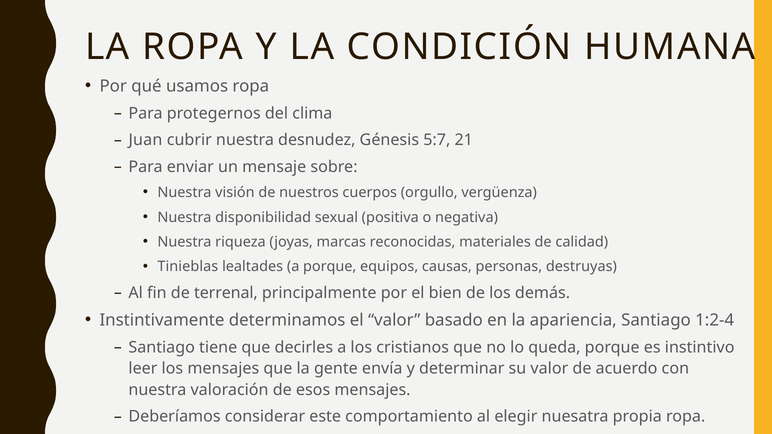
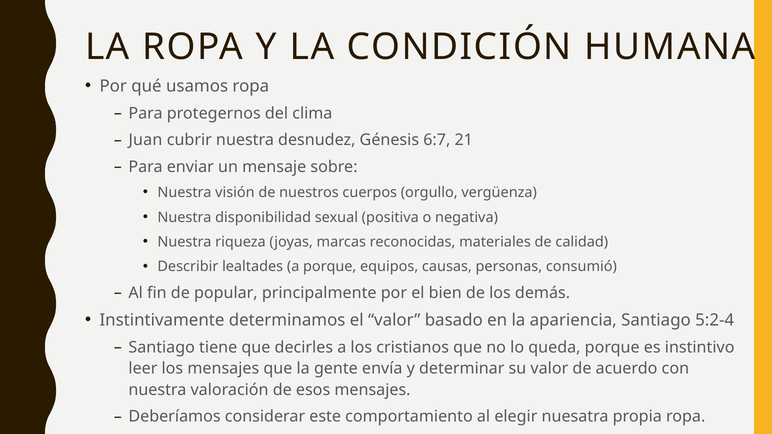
5:7: 5:7 -> 6:7
Tinieblas: Tinieblas -> Describir
destruyas: destruyas -> consumió
terrenal: terrenal -> popular
1:2-4: 1:2-4 -> 5:2-4
